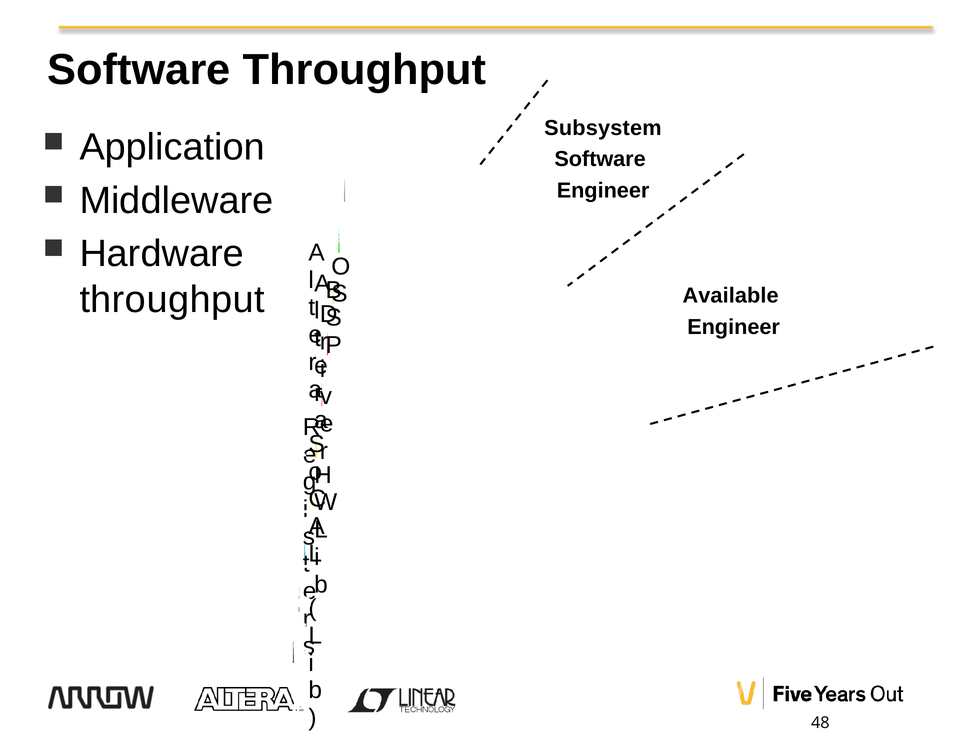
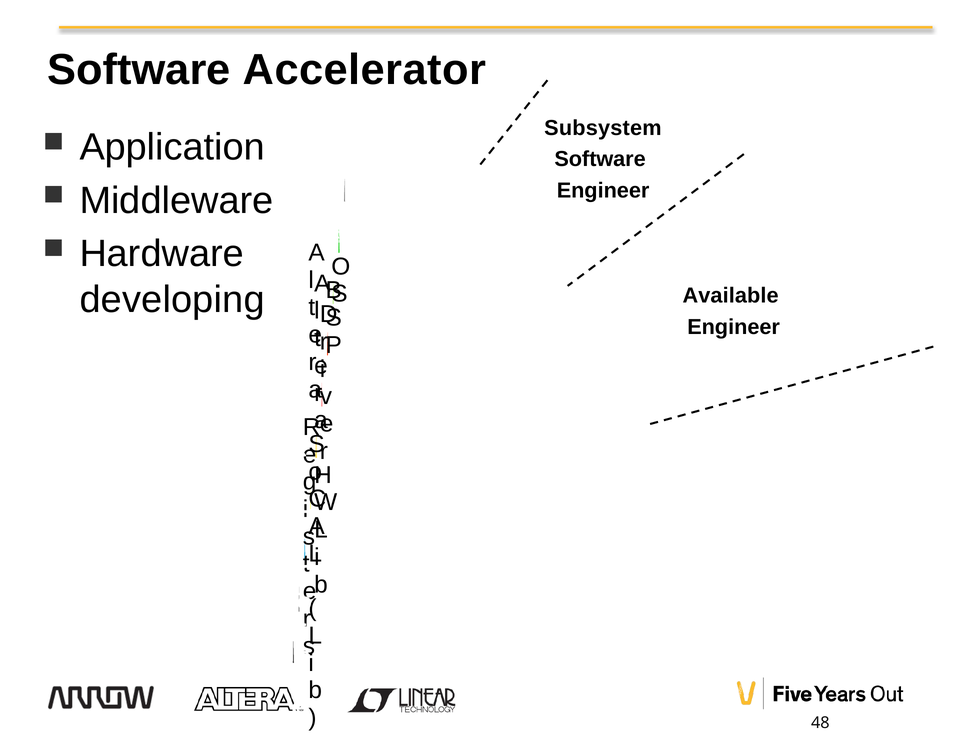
Software Throughput: Throughput -> Accelerator
throughput at (172, 299): throughput -> developing
